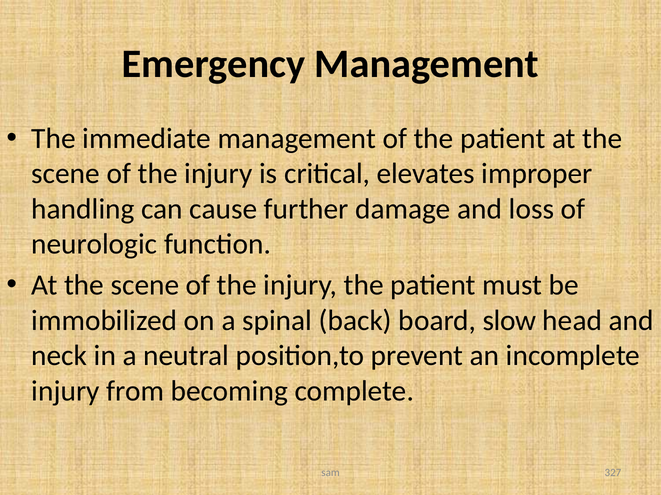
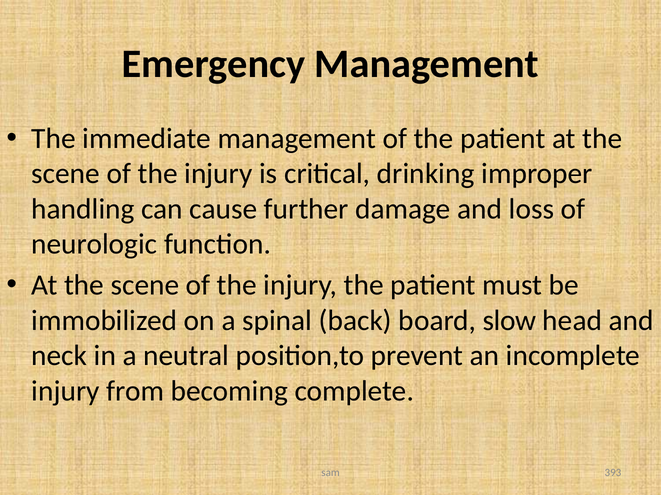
elevates: elevates -> drinking
327: 327 -> 393
